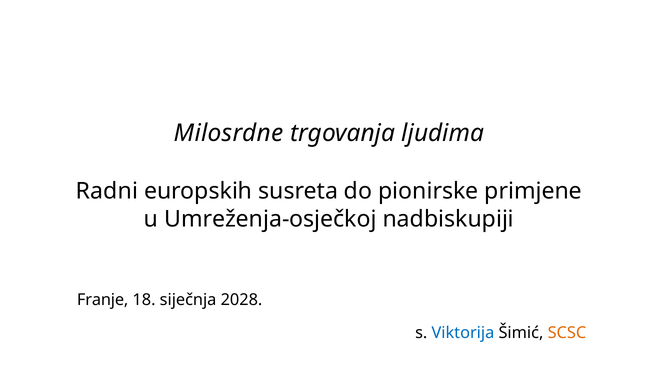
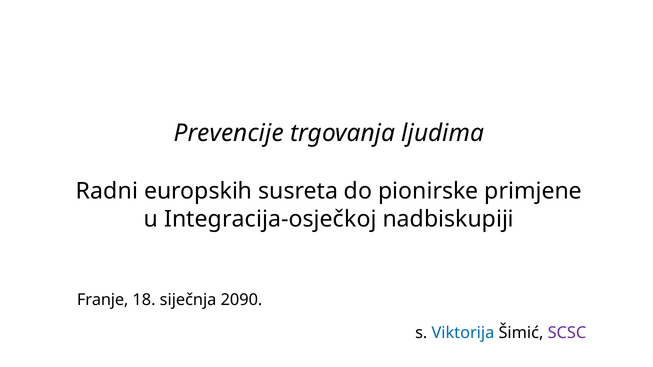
Milosrdne: Milosrdne -> Prevencije
Umreženja-osječkoj: Umreženja-osječkoj -> Integracija-osječkoj
2028: 2028 -> 2090
SCSC colour: orange -> purple
